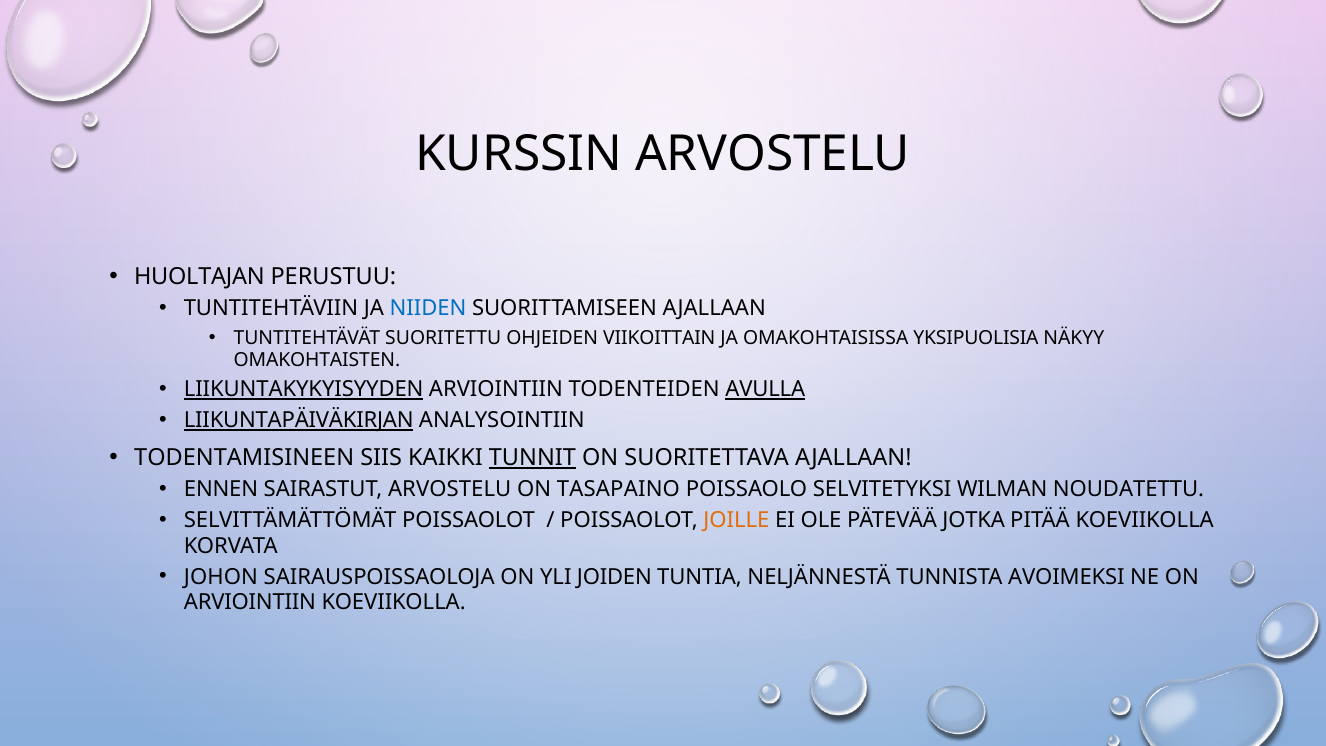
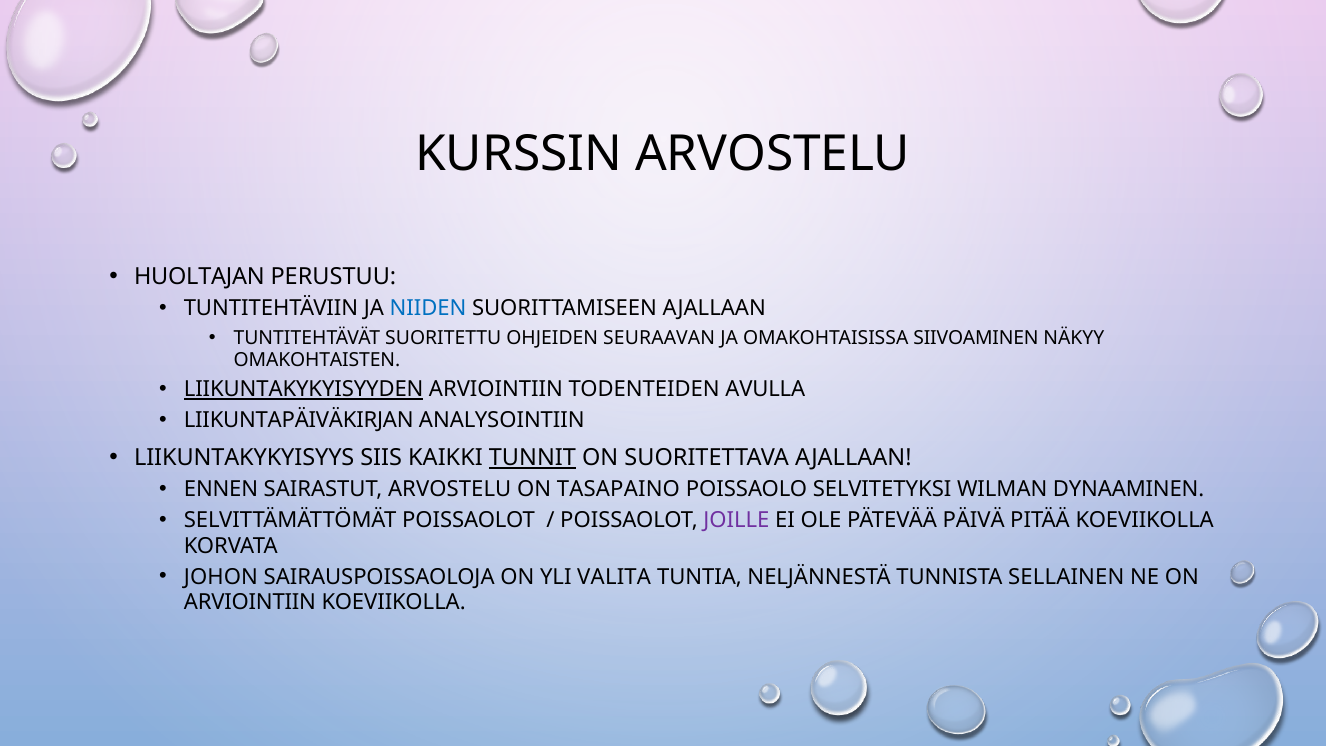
VIIKOITTAIN: VIIKOITTAIN -> SEURAAVAN
YKSIPUOLISIA: YKSIPUOLISIA -> SIIVOAMINEN
AVULLA underline: present -> none
LIIKUNTAPÄIVÄKIRJAN underline: present -> none
TODENTAMISINEEN: TODENTAMISINEEN -> LIIKUNTAKYKYISYYS
NOUDATETTU: NOUDATETTU -> DYNAAMINEN
JOILLE colour: orange -> purple
JOTKA: JOTKA -> PÄIVÄ
JOIDEN: JOIDEN -> VALITA
AVOIMEKSI: AVOIMEKSI -> SELLAINEN
